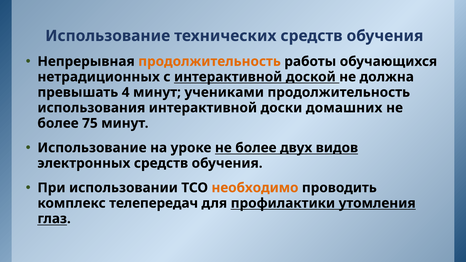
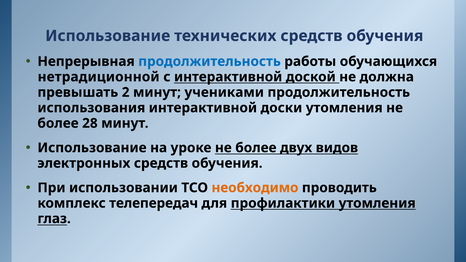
продолжительность at (210, 61) colour: orange -> blue
нетрадиционных: нетрадиционных -> нетрадиционной
4: 4 -> 2
доски домашних: домашних -> утомления
75: 75 -> 28
